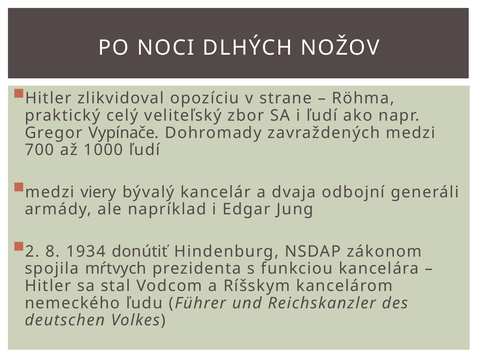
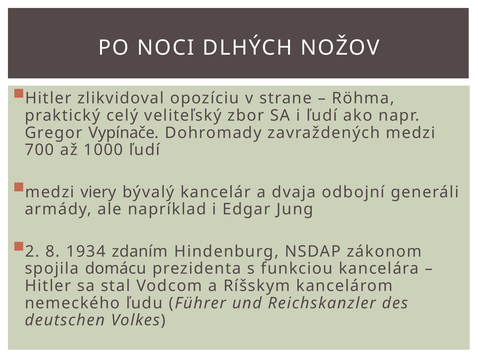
donútiť: donútiť -> zdaním
mŕtvych: mŕtvych -> domácu
